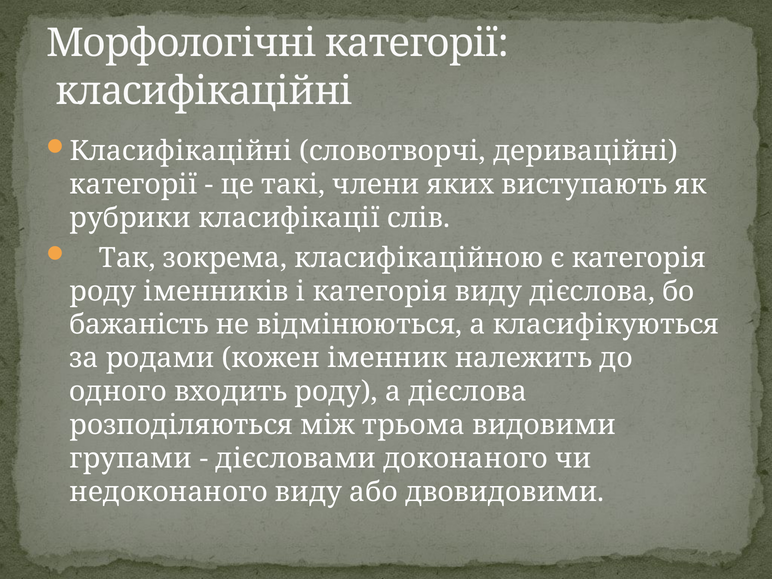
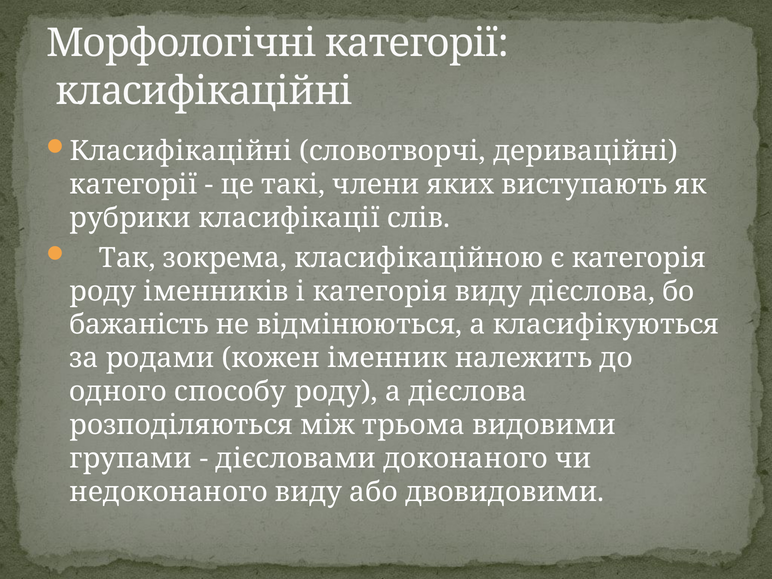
входить: входить -> способу
